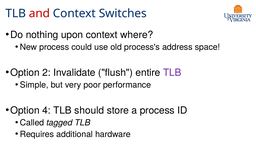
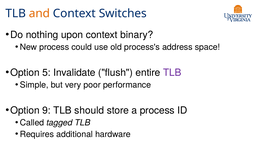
and colour: red -> orange
where: where -> binary
2: 2 -> 5
4: 4 -> 9
